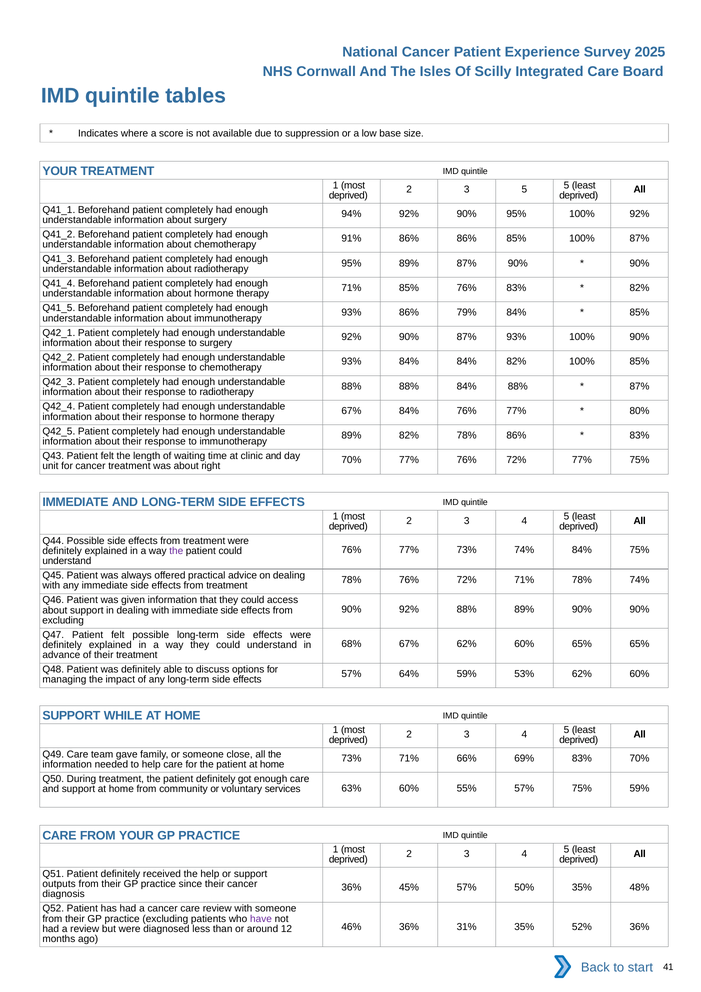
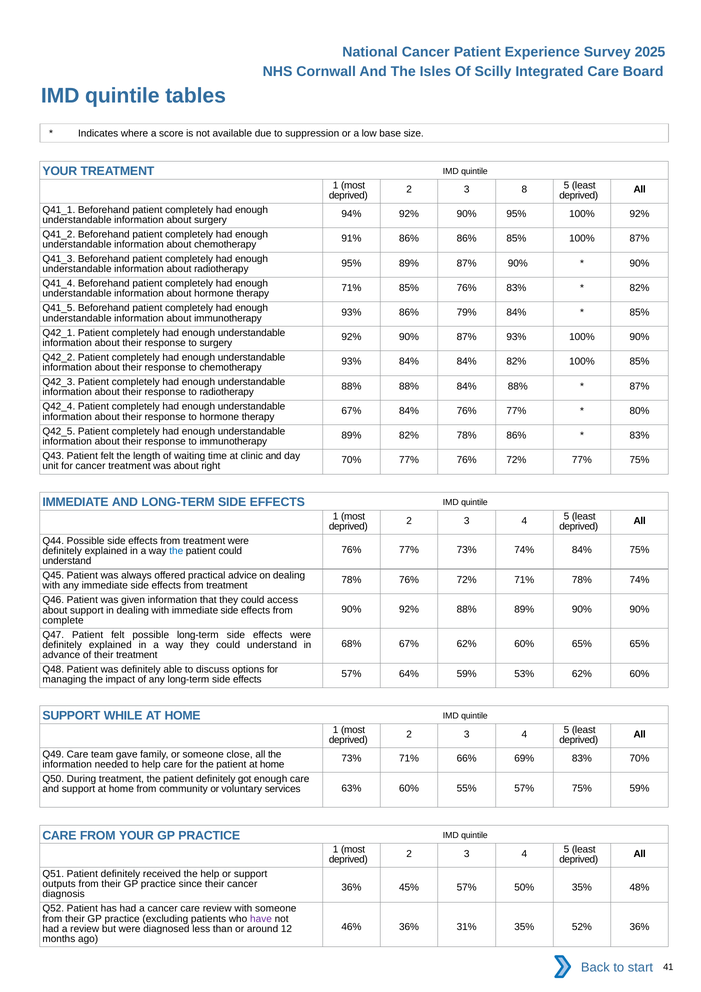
3 5: 5 -> 8
the at (176, 551) colour: purple -> blue
excluding at (63, 620): excluding -> complete
